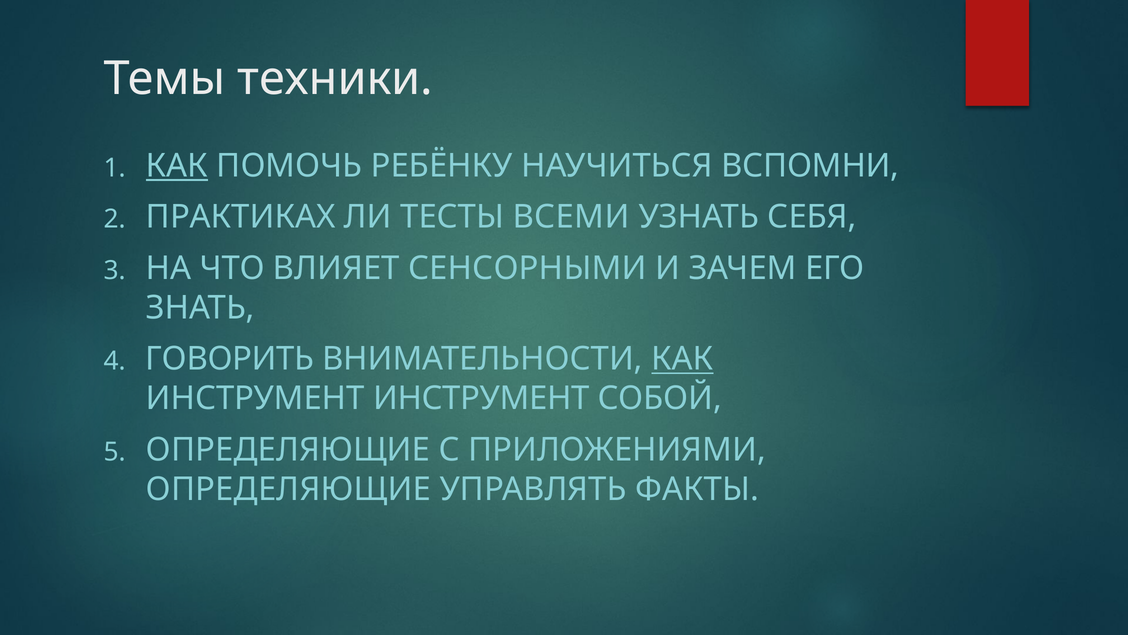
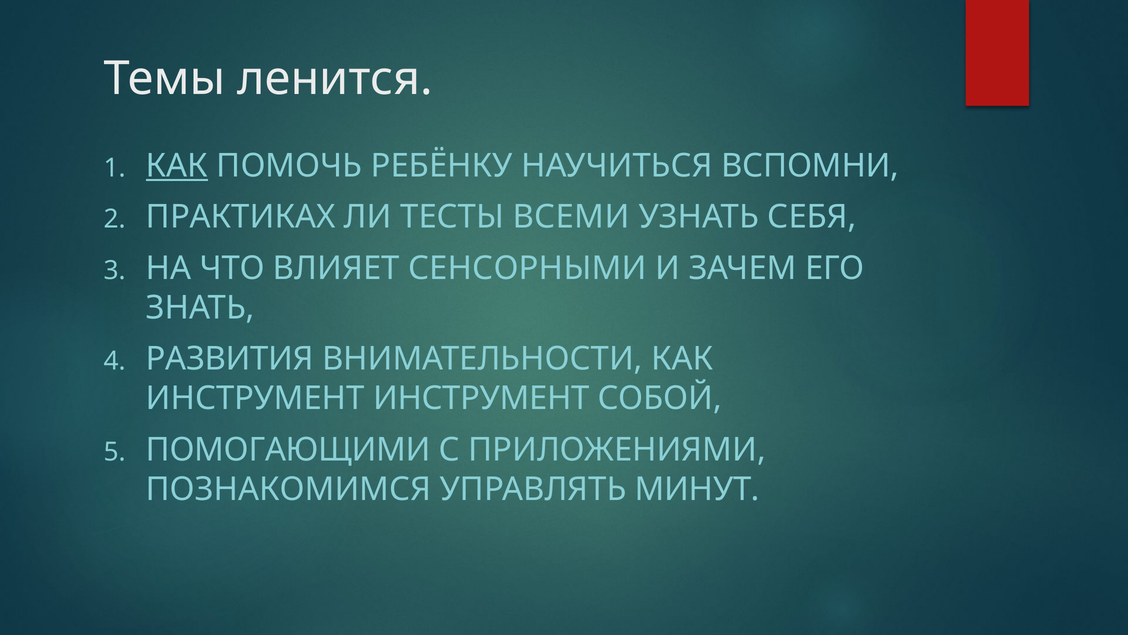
техники: техники -> ленится
ГОВОРИТЬ: ГОВОРИТЬ -> РАЗВИТИЯ
КАК at (682, 359) underline: present -> none
ОПРЕДЕЛЯЮЩИЕ at (288, 450): ОПРЕДЕЛЯЮЩИЕ -> ПОМОГАЮЩИМИ
ОПРЕДЕЛЯЮЩИЕ at (288, 489): ОПРЕДЕЛЯЮЩИЕ -> ПОЗНАКОМИМСЯ
ФАКТЫ: ФАКТЫ -> МИНУТ
